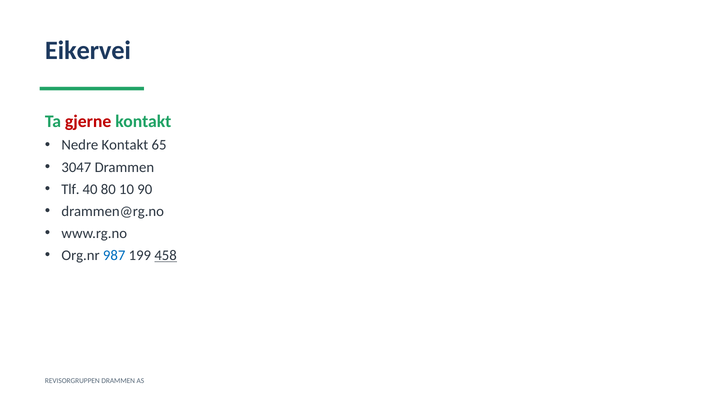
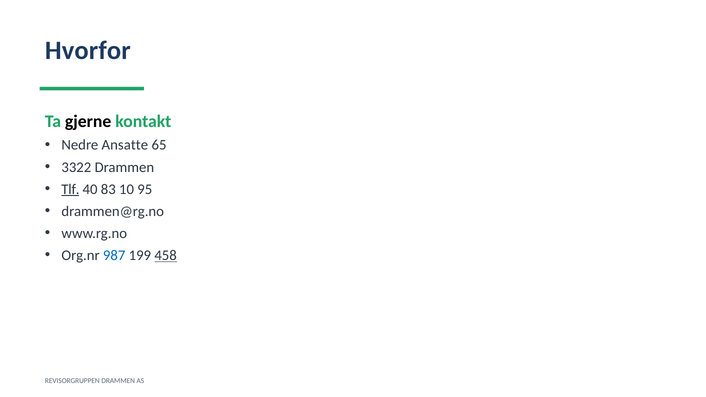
Eikervei: Eikervei -> Hvorfor
gjerne colour: red -> black
Nedre Kontakt: Kontakt -> Ansatte
3047: 3047 -> 3322
Tlf underline: none -> present
80: 80 -> 83
90: 90 -> 95
